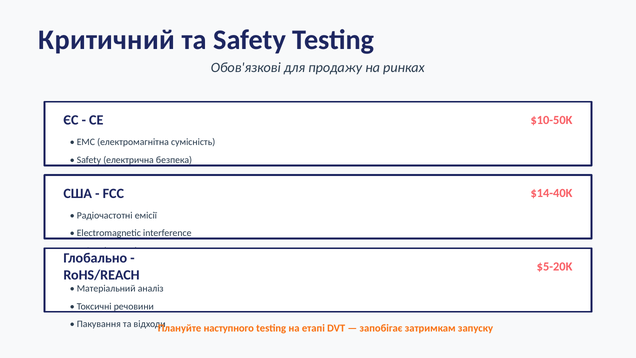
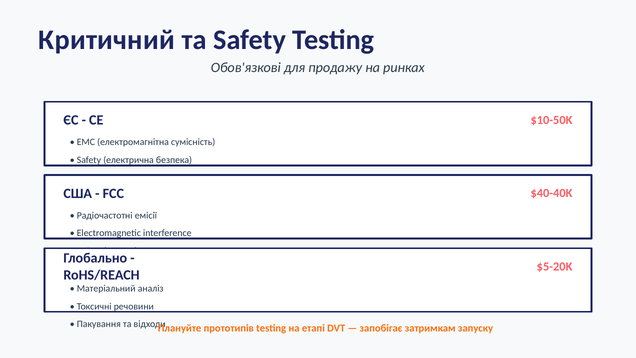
$14-40K: $14-40K -> $40-40K
наступного: наступного -> прототипів
